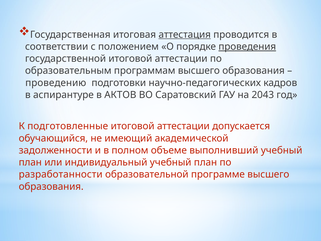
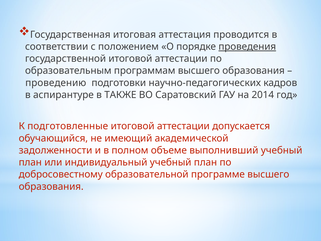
аттестация underline: present -> none
АКТОВ: АКТОВ -> ТАКЖЕ
2043: 2043 -> 2014
разработанности: разработанности -> добросовестному
